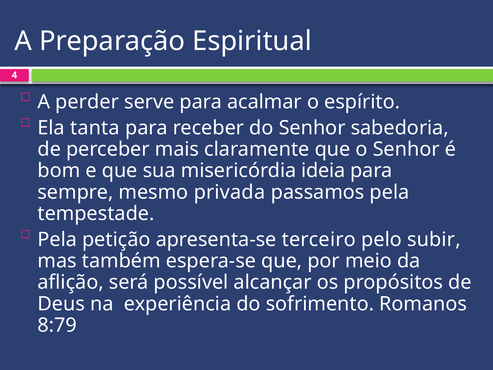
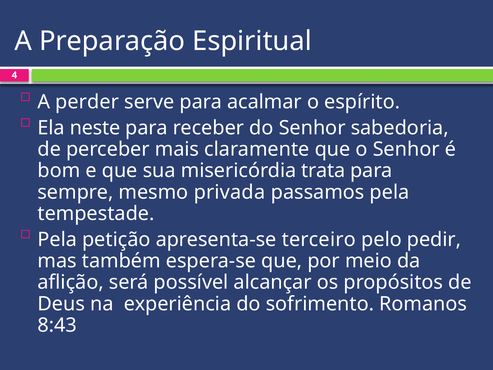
tanta: tanta -> neste
ideia: ideia -> trata
subir: subir -> pedir
8:79: 8:79 -> 8:43
